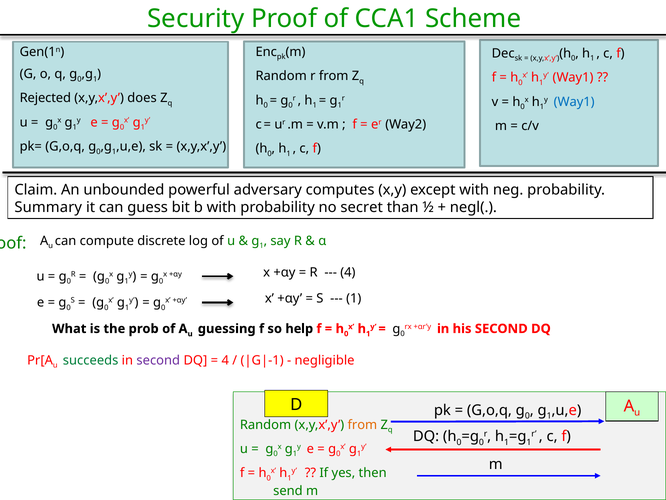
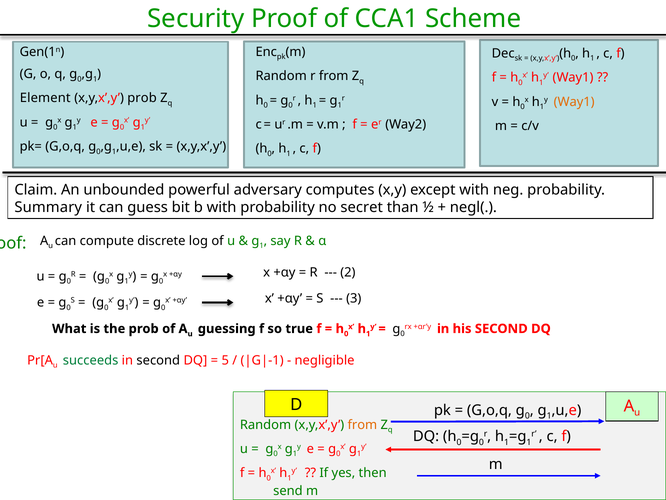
Rejected: Rejected -> Element
x,y,x’,y does: does -> prob
Way1 at (574, 102) colour: blue -> orange
4 at (348, 272): 4 -> 2
1 at (354, 298): 1 -> 3
help: help -> true
second at (158, 360) colour: purple -> black
4 at (225, 360): 4 -> 5
